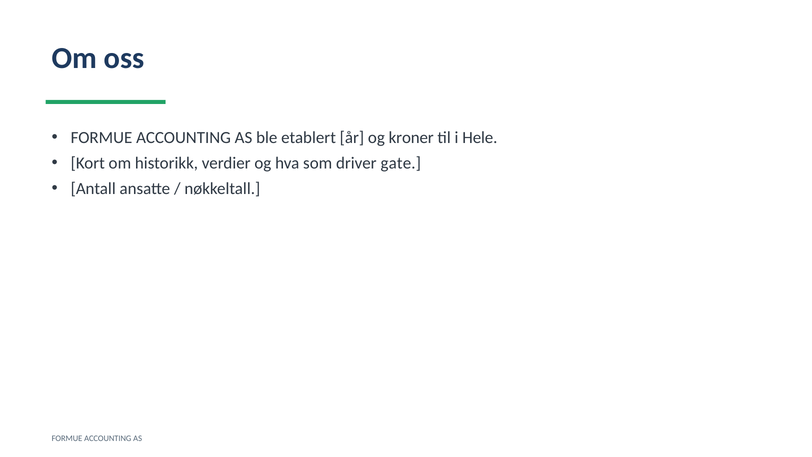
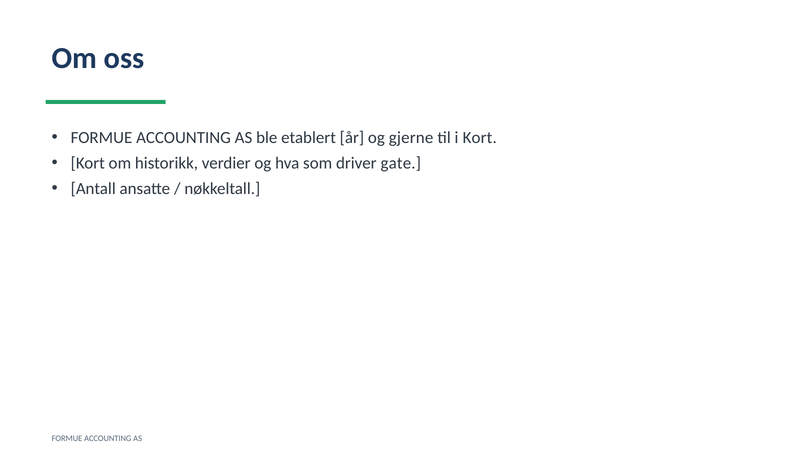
kroner: kroner -> gjerne
i Hele: Hele -> Kort
